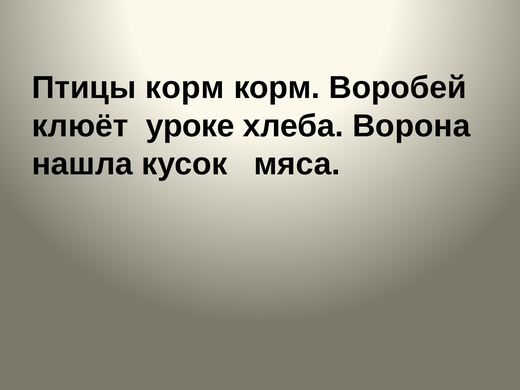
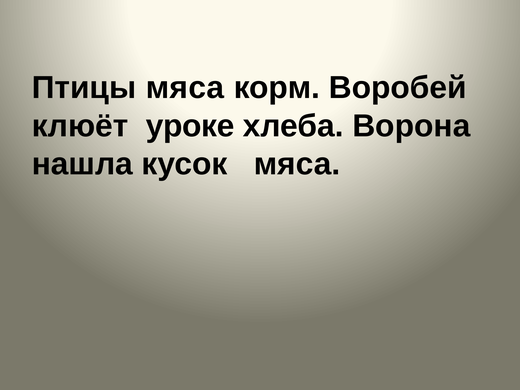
Птицы корм: корм -> мяса
